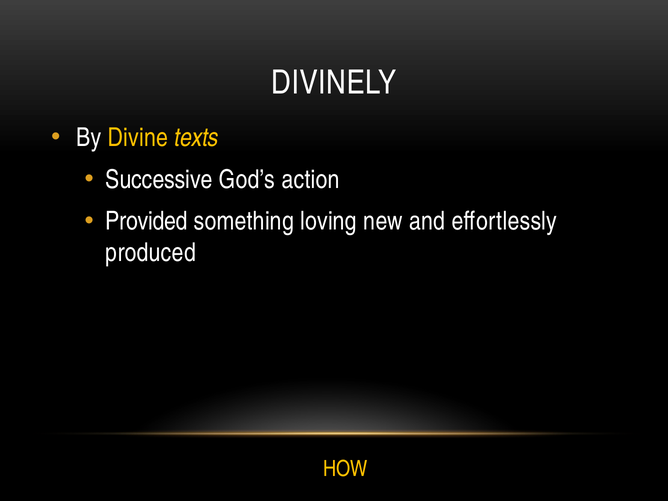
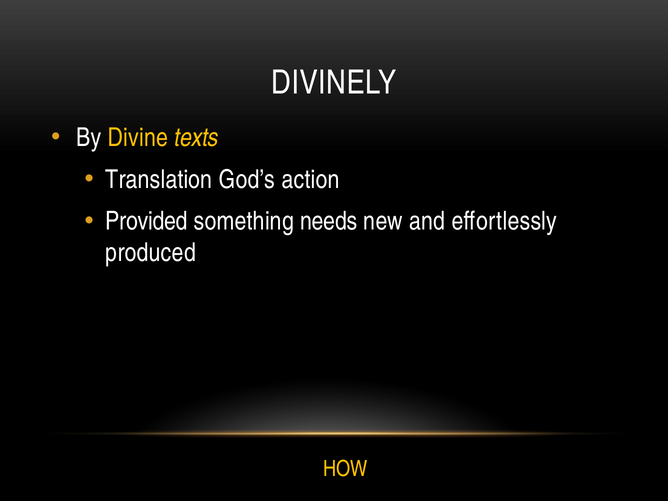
Successive: Successive -> Translation
loving: loving -> needs
